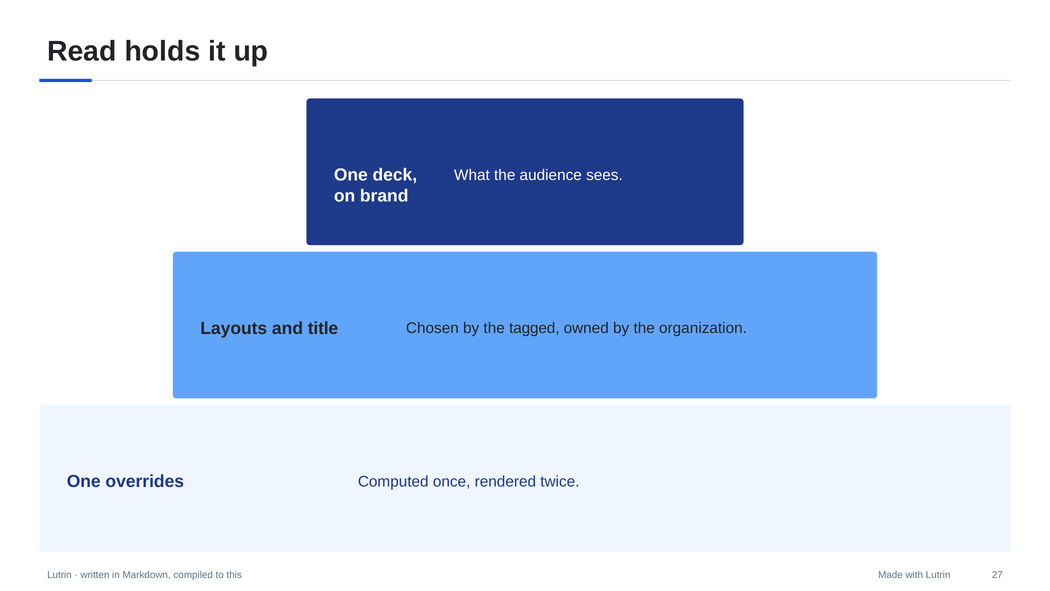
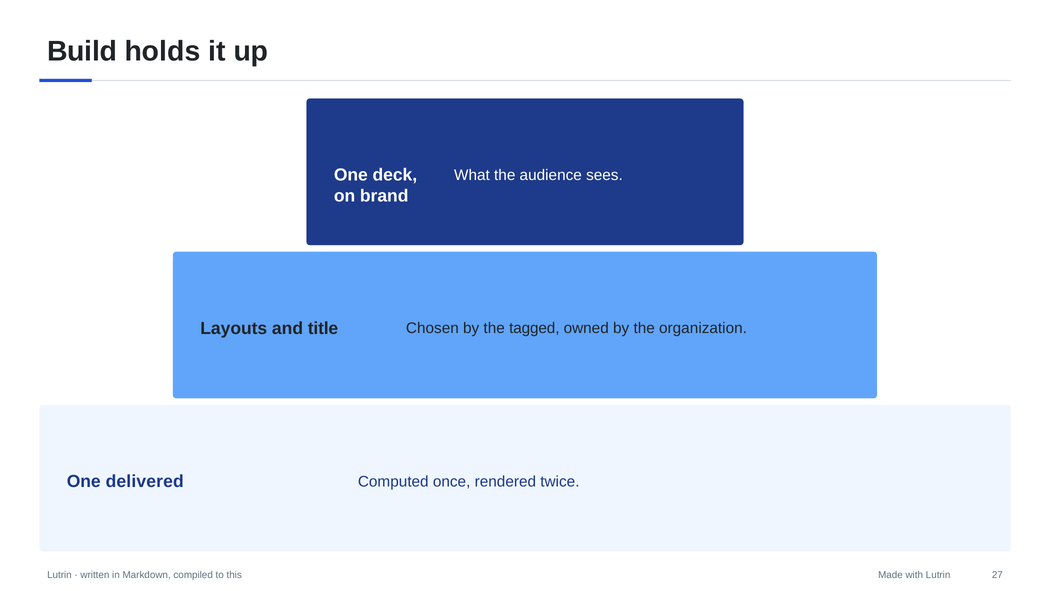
Read: Read -> Build
overrides: overrides -> delivered
